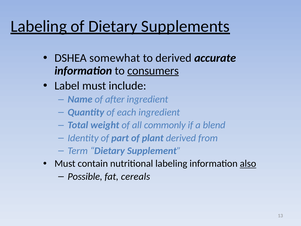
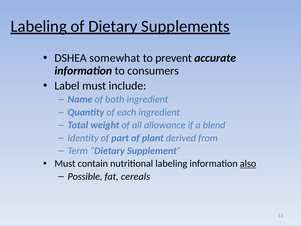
to derived: derived -> prevent
consumers underline: present -> none
after: after -> both
commonly: commonly -> allowance
